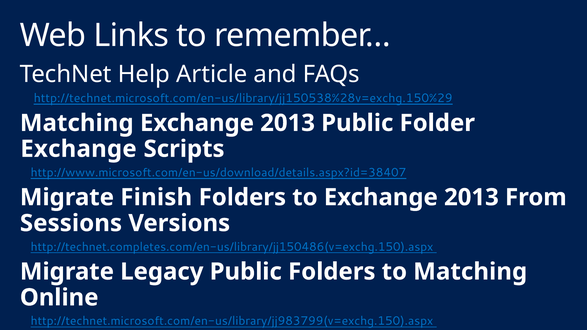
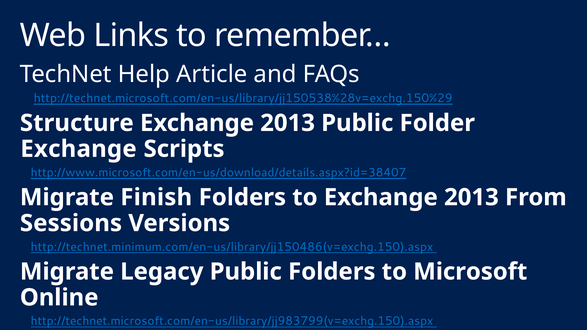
Matching at (77, 123): Matching -> Structure
http://technet.completes.com/en-us/library/jj150486(v=exchg.150).aspx: http://technet.completes.com/en-us/library/jj150486(v=exchg.150).aspx -> http://technet.minimum.com/en-us/library/jj150486(v=exchg.150).aspx
to Matching: Matching -> Microsoft
